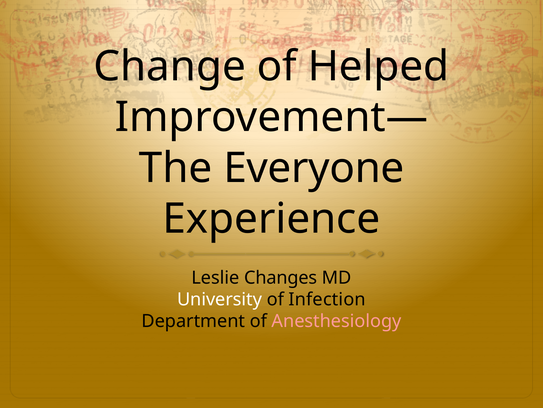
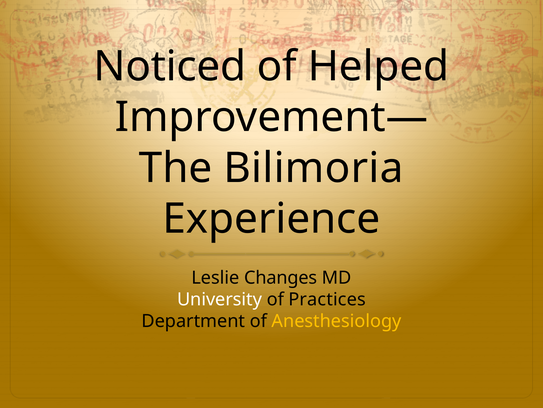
Change: Change -> Noticed
Everyone: Everyone -> Bilimoria
Infection: Infection -> Practices
Anesthesiology colour: pink -> yellow
